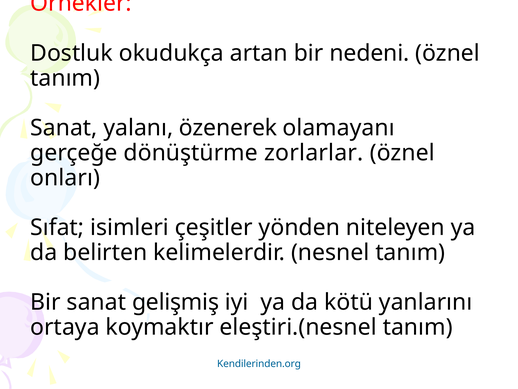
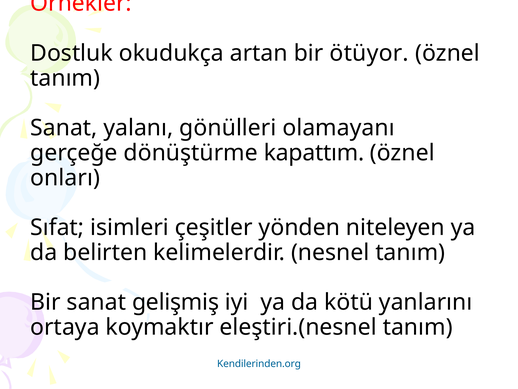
nedeni: nedeni -> ötüyor
özenerek: özenerek -> gönülleri
zorlarlar: zorlarlar -> kapattım
